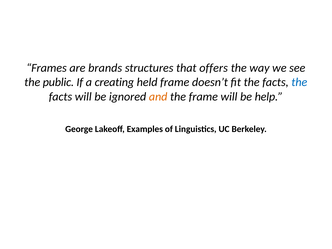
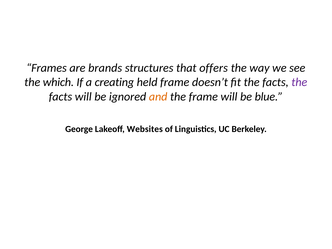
public: public -> which
the at (299, 82) colour: blue -> purple
help: help -> blue
Examples: Examples -> Websites
